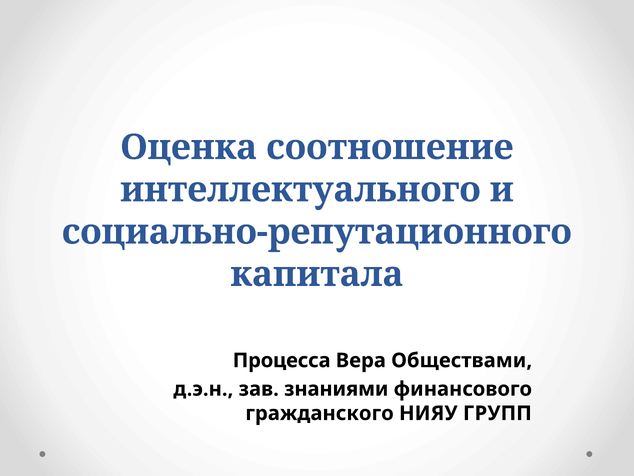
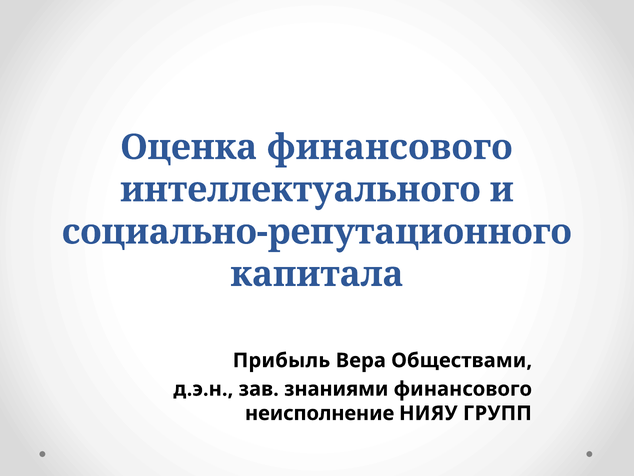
Оценка соотношение: соотношение -> финансового
Процесса: Процесса -> Прибыль
гражданского: гражданского -> неисполнение
